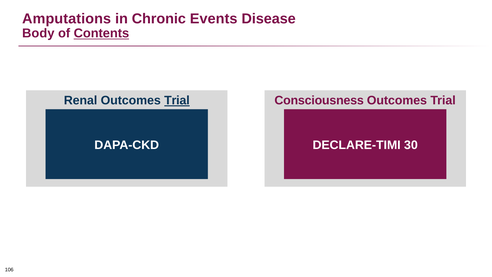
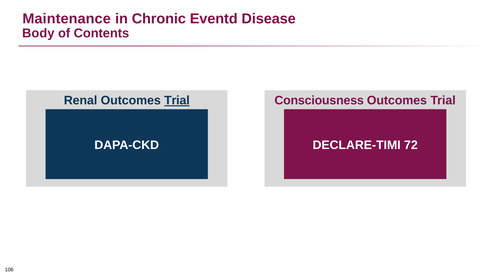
Amputations: Amputations -> Maintenance
Events: Events -> Eventd
Contents underline: present -> none
30: 30 -> 72
